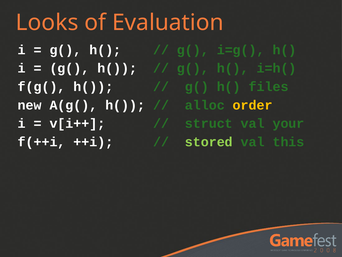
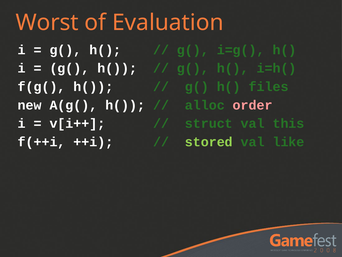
Looks: Looks -> Worst
order colour: yellow -> pink
your: your -> this
this: this -> like
